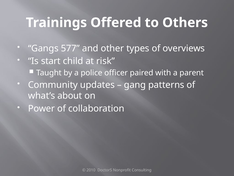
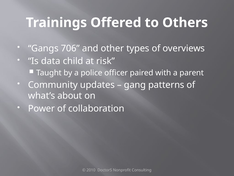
577: 577 -> 706
start: start -> data
